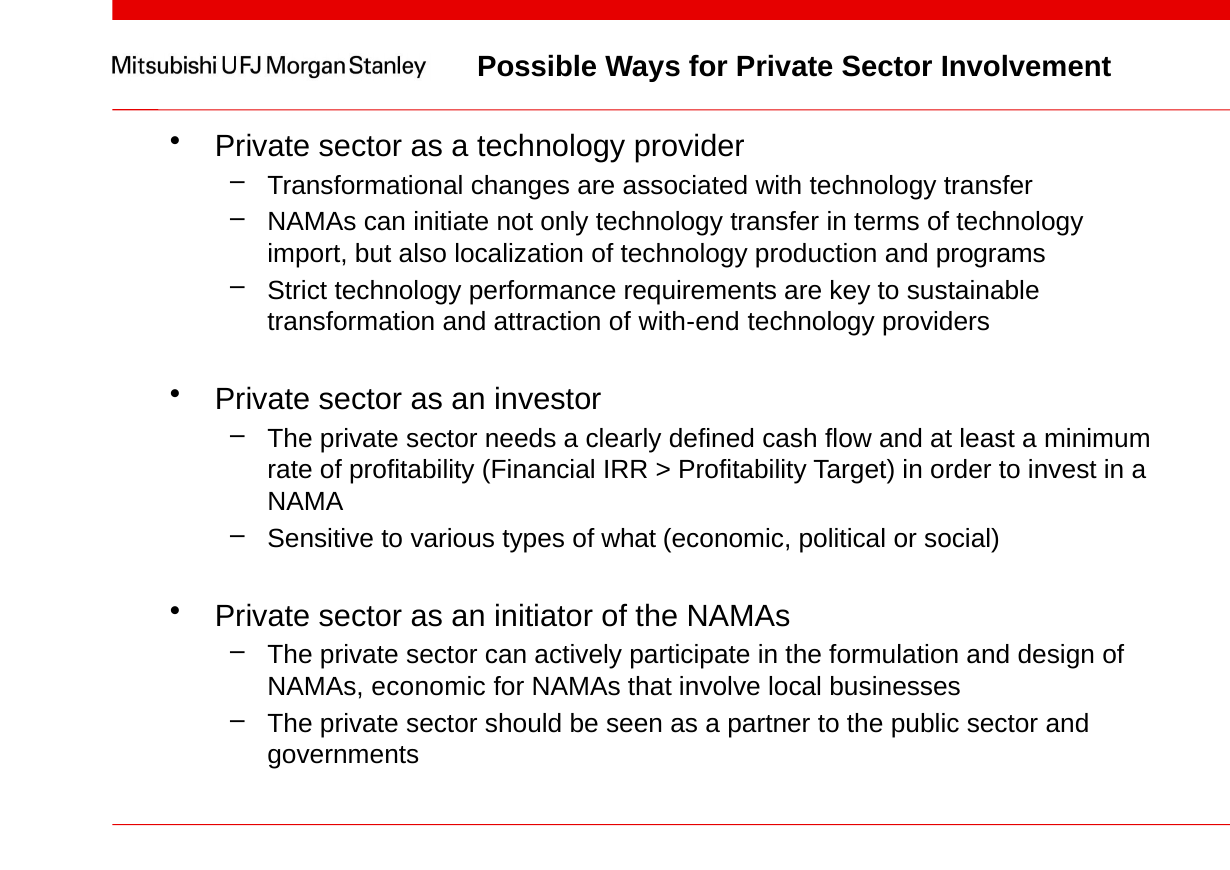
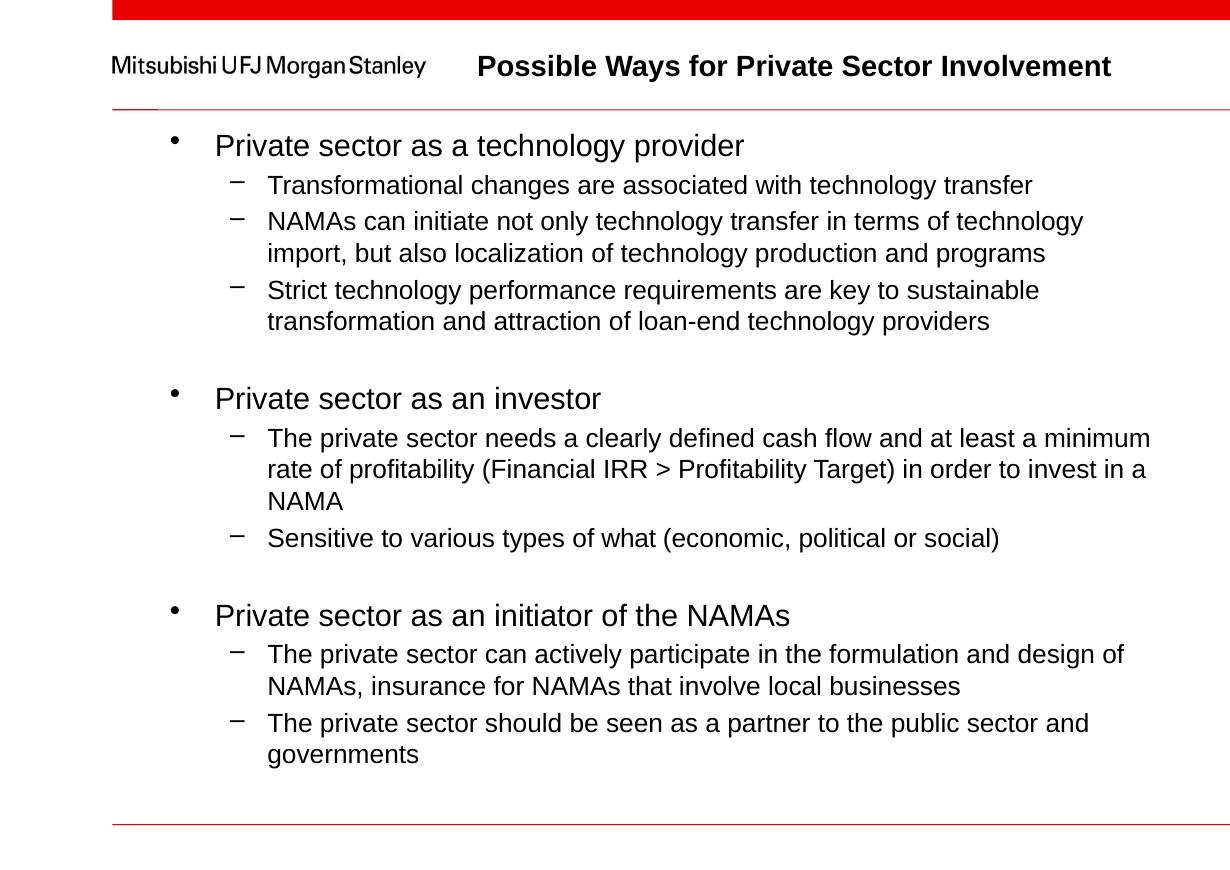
with-end: with-end -> loan-end
NAMAs economic: economic -> insurance
